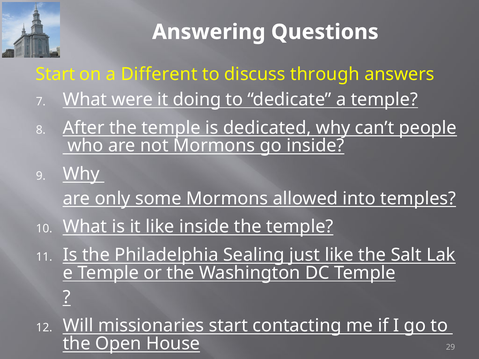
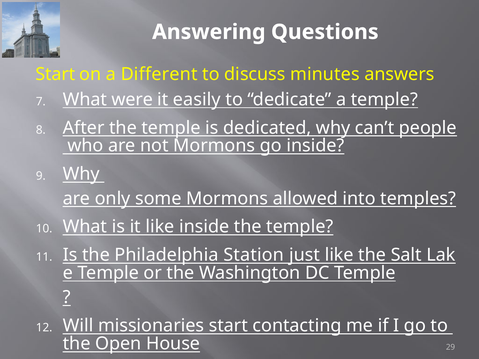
through: through -> minutes
doing: doing -> easily
Sealing: Sealing -> Station
